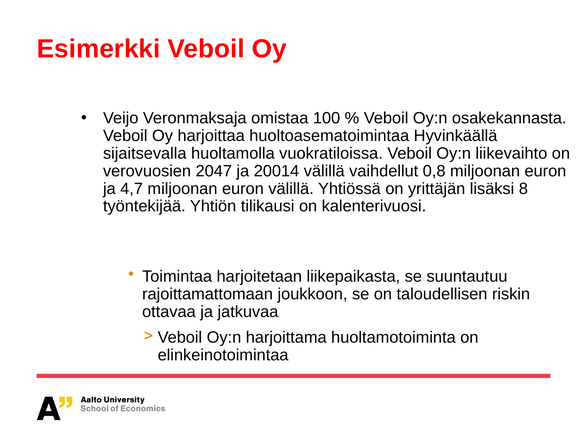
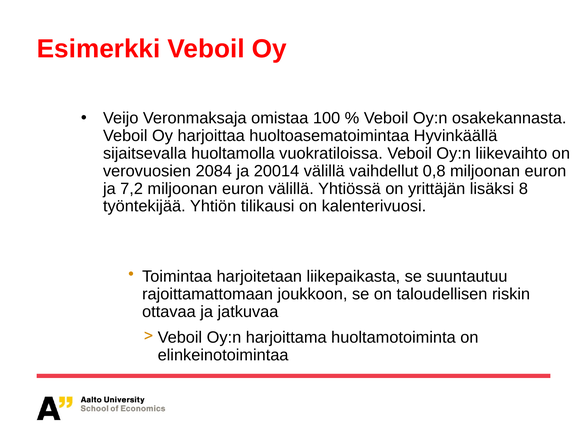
2047: 2047 -> 2084
4,7: 4,7 -> 7,2
